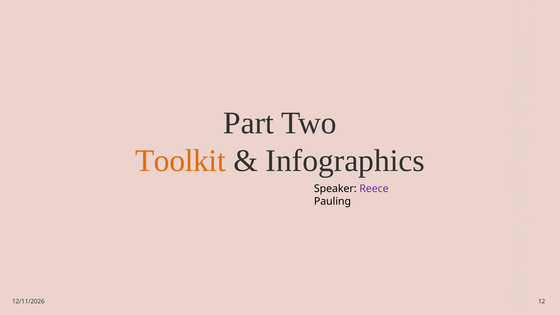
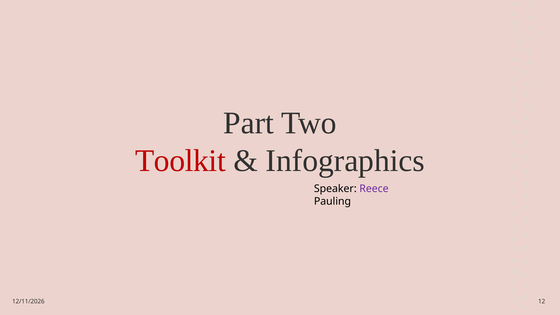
Toolkit colour: orange -> red
